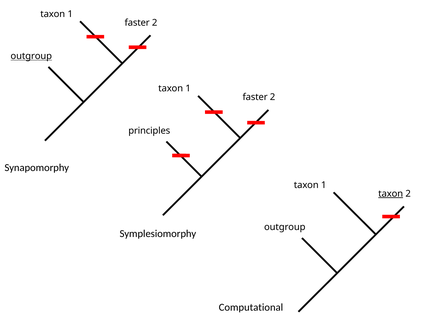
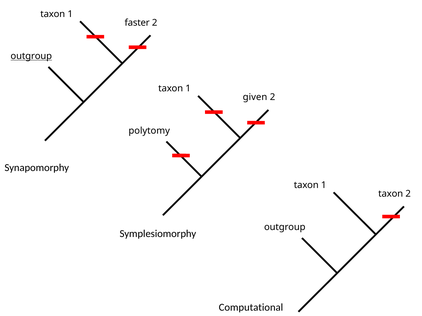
faster at (255, 97): faster -> given
principles: principles -> polytomy
taxon at (391, 194) underline: present -> none
